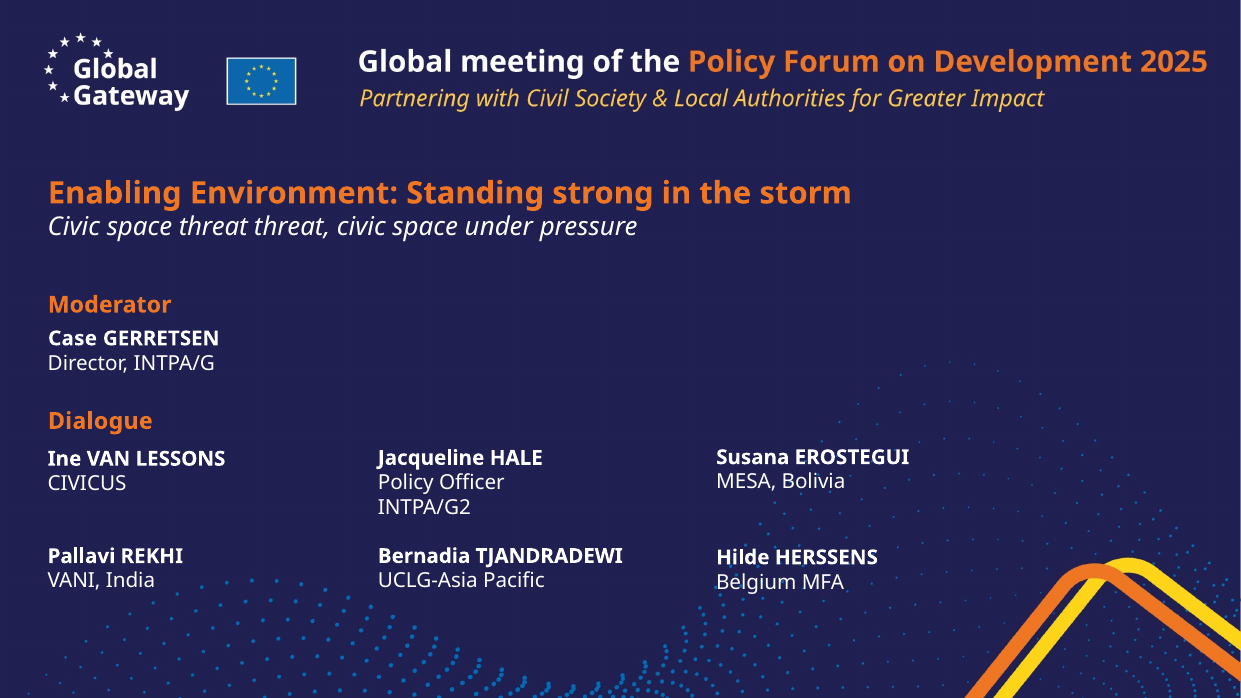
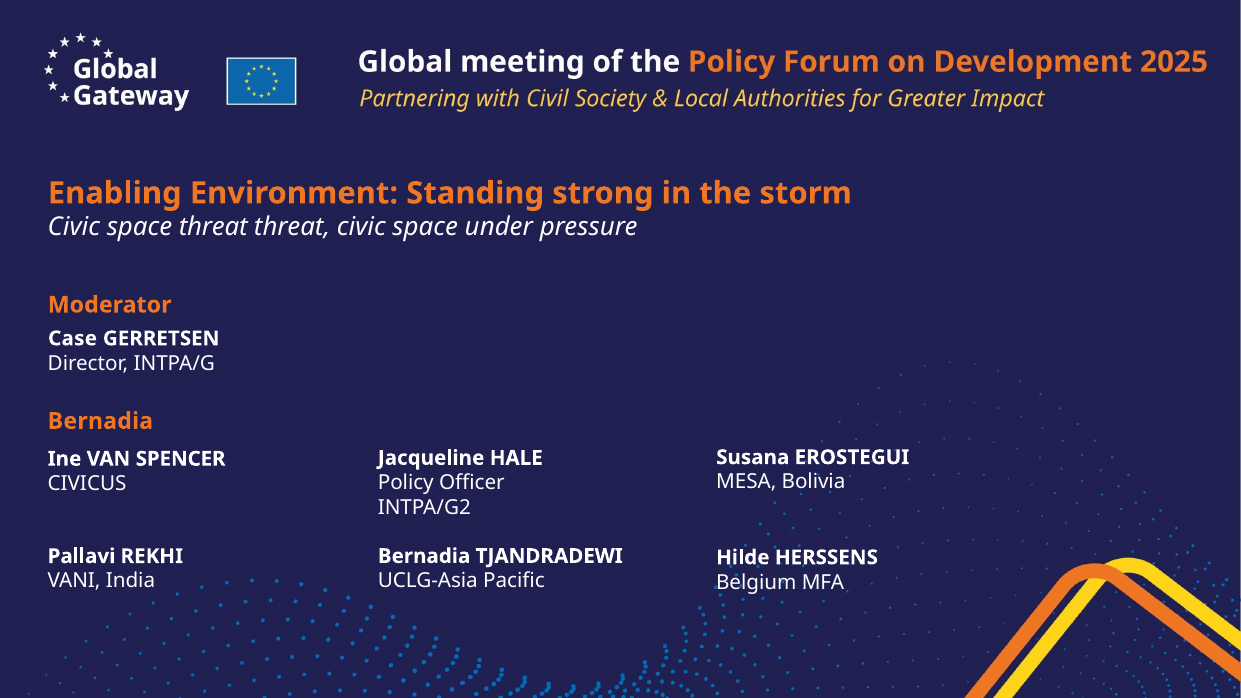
Dialogue at (100, 421): Dialogue -> Bernadia
LESSONS: LESSONS -> SPENCER
